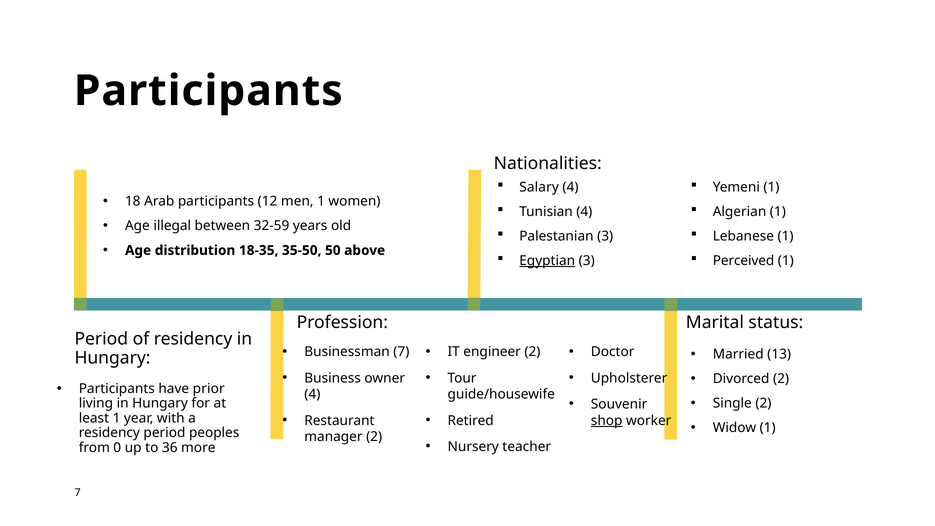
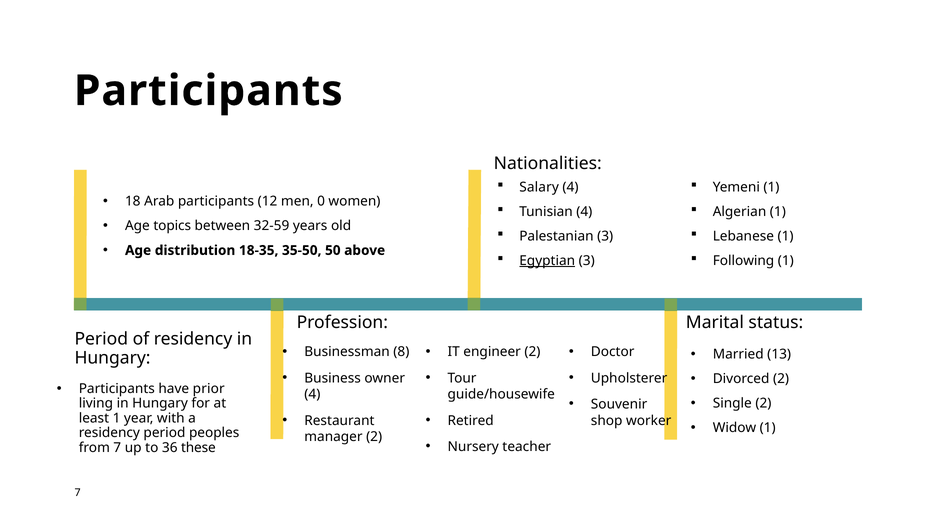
men 1: 1 -> 0
illegal: illegal -> topics
Perceived: Perceived -> Following
Businessman 7: 7 -> 8
shop underline: present -> none
from 0: 0 -> 7
more: more -> these
